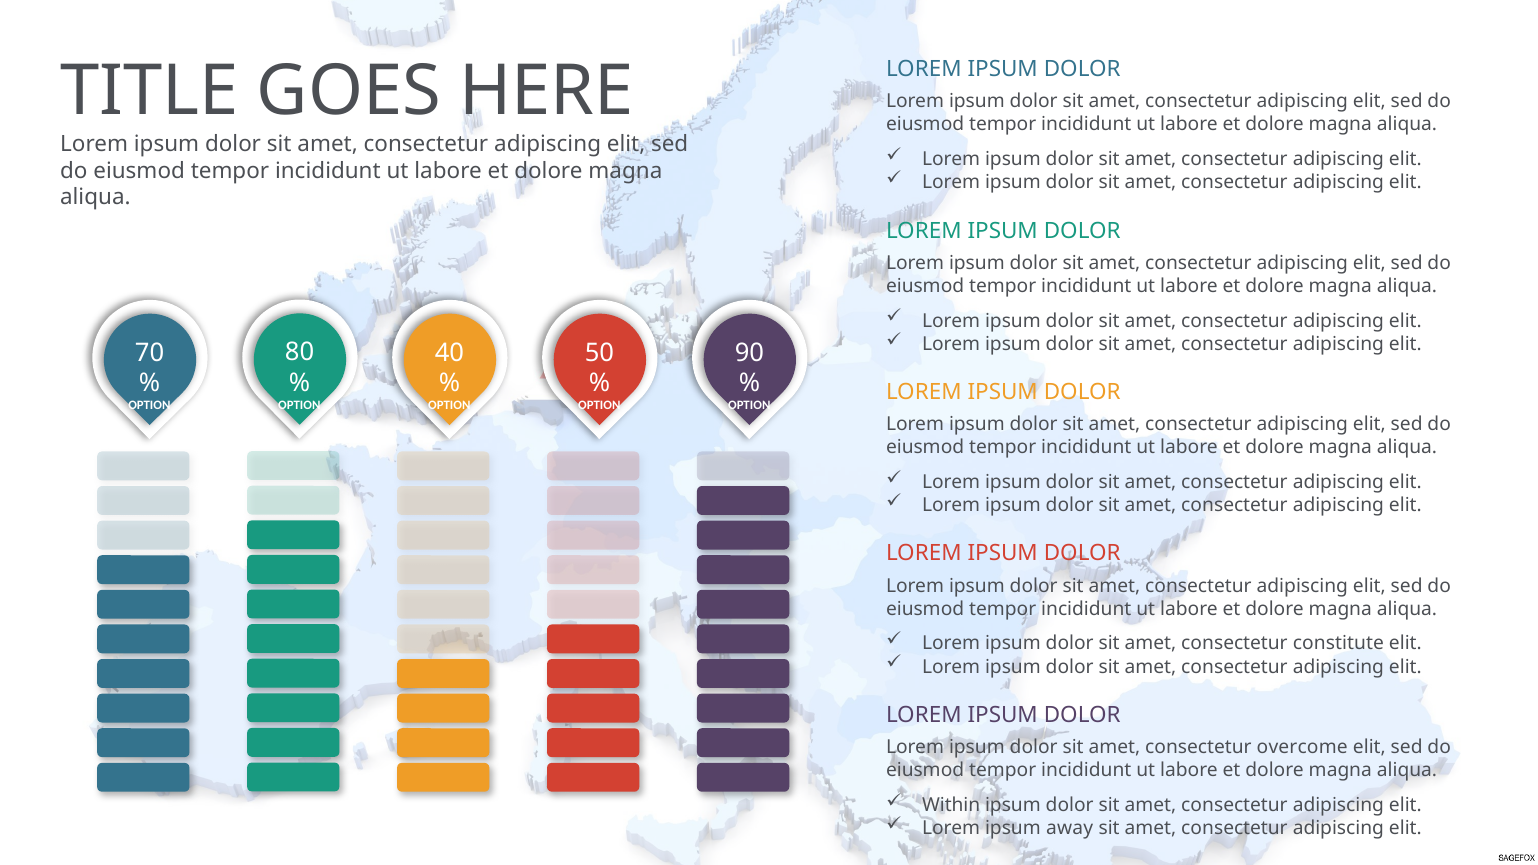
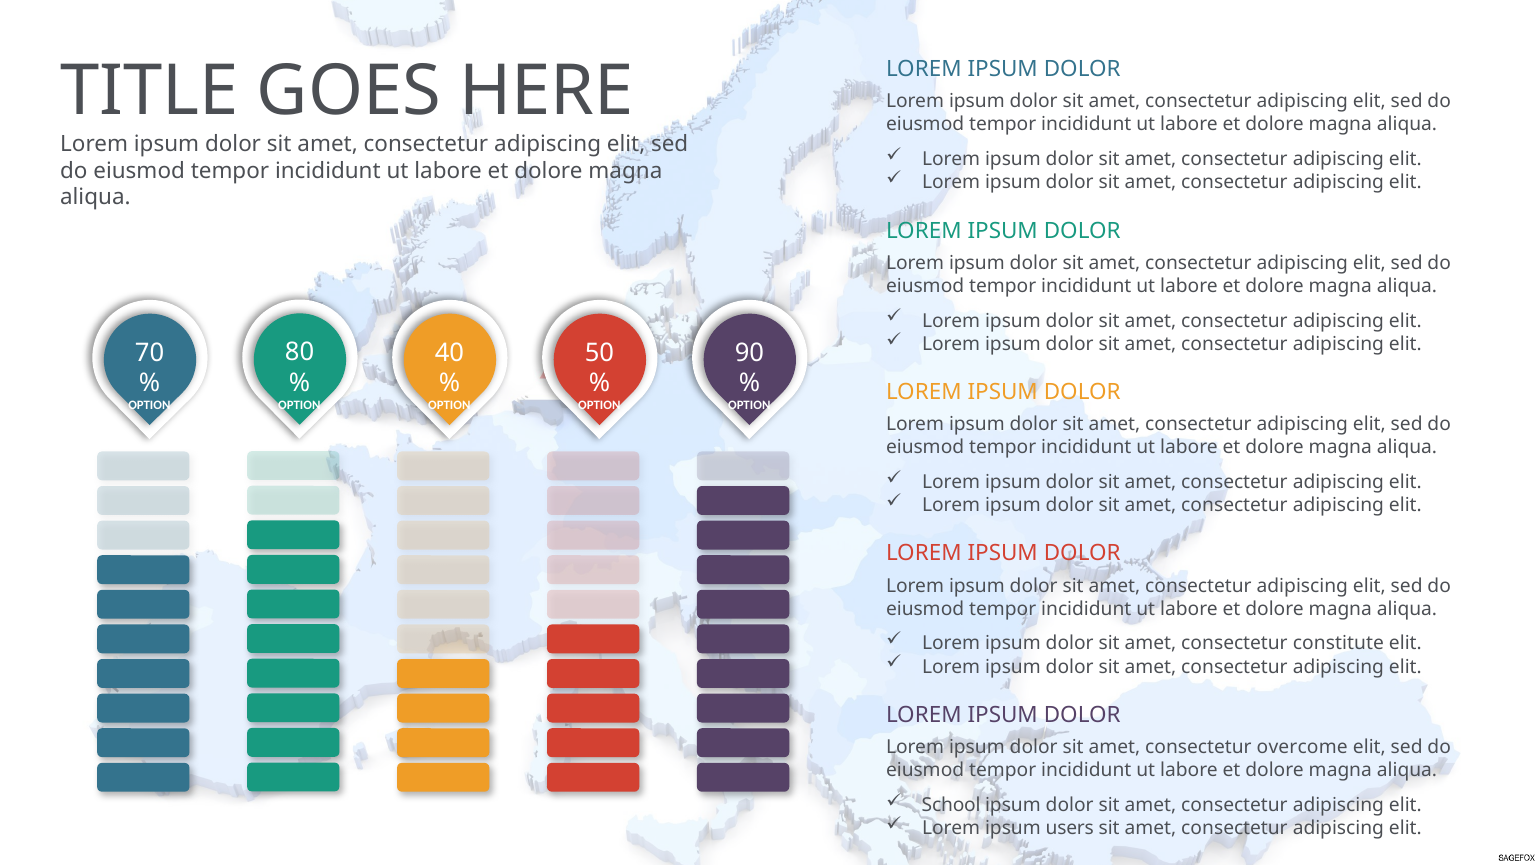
Within: Within -> School
away: away -> users
